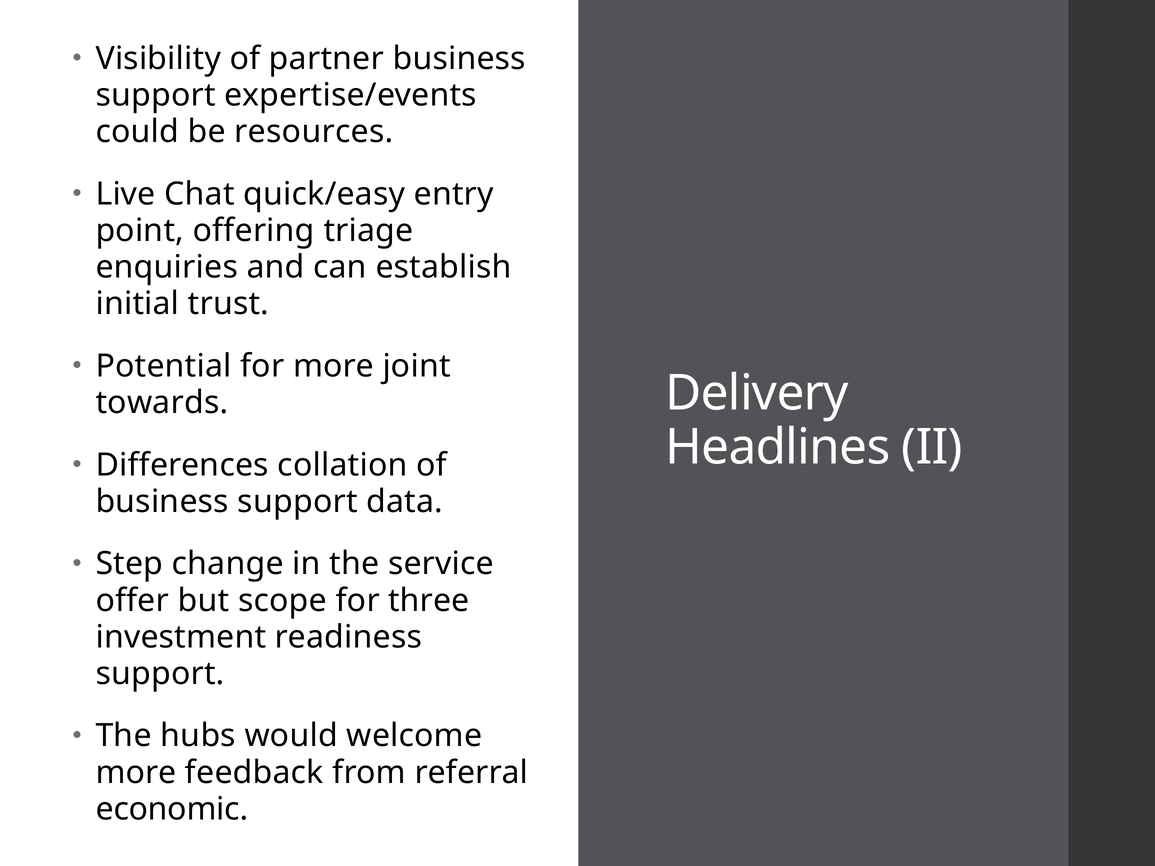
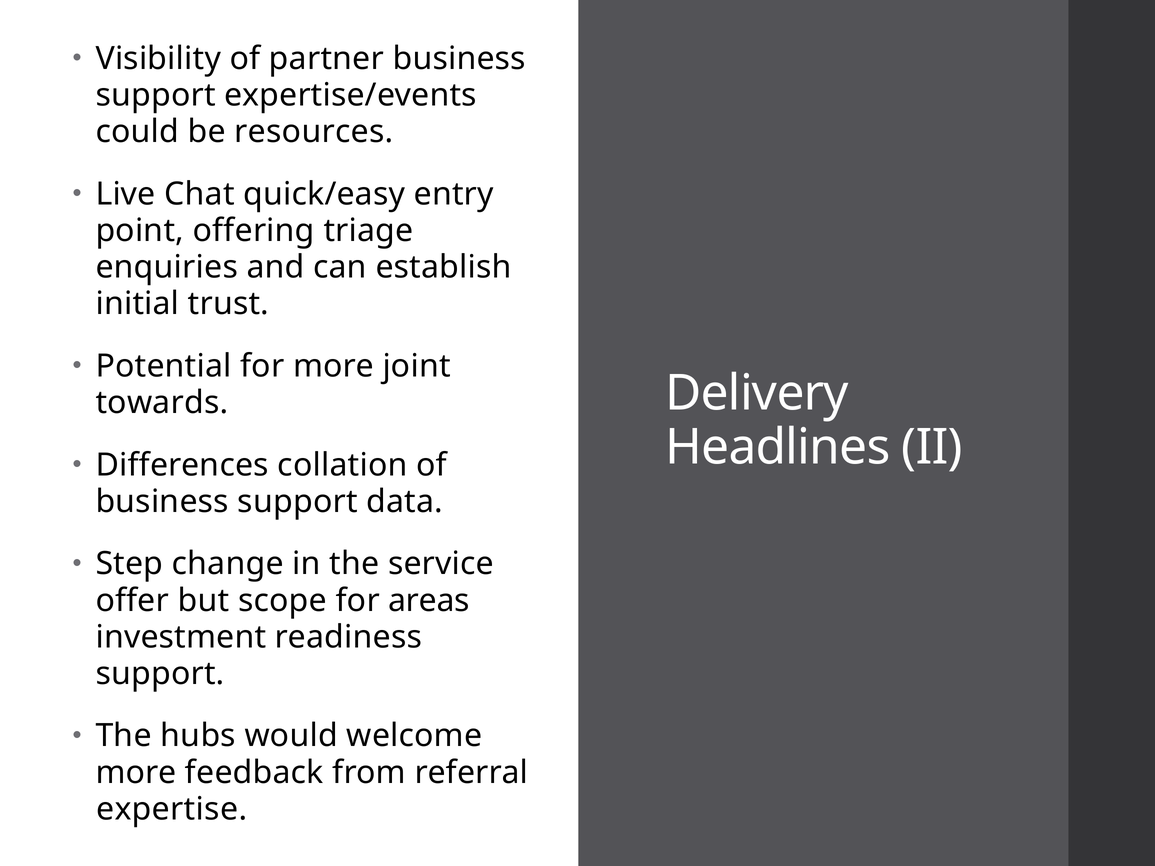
three: three -> areas
economic: economic -> expertise
